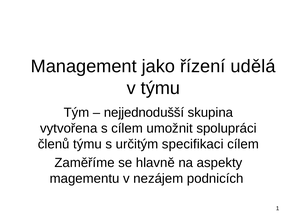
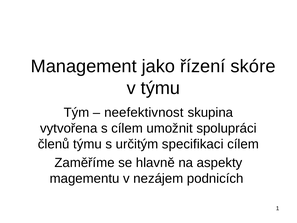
udělá: udělá -> skóre
nejjednodušší: nejjednodušší -> neefektivnost
